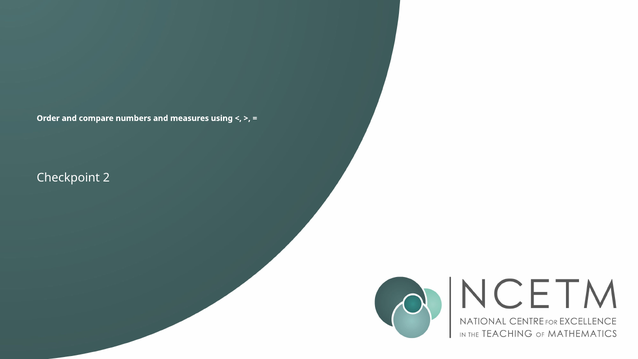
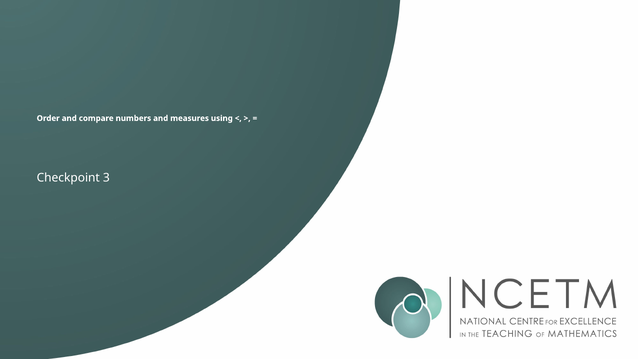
2: 2 -> 3
